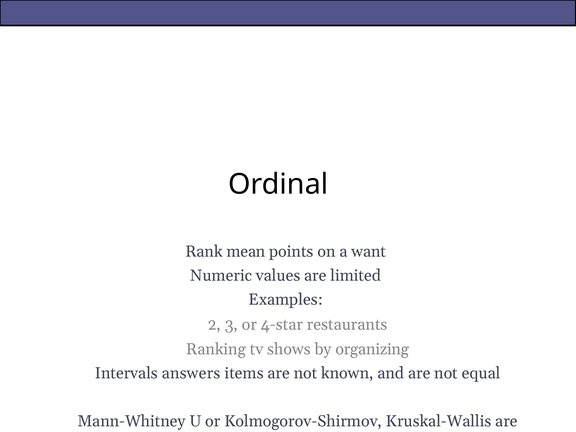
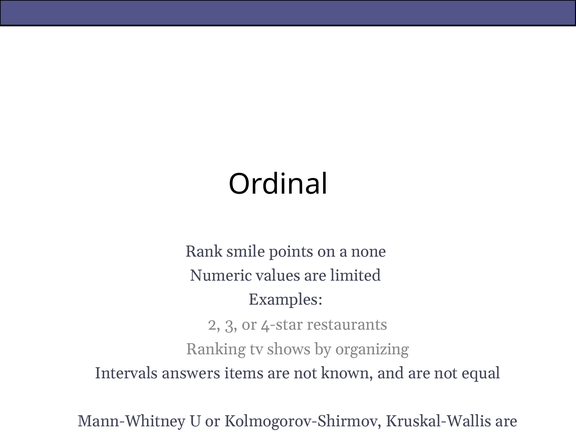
mean: mean -> smile
want: want -> none
